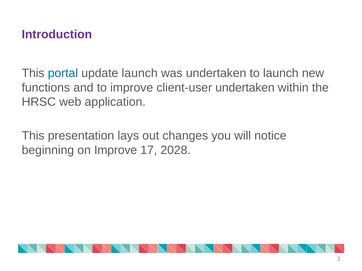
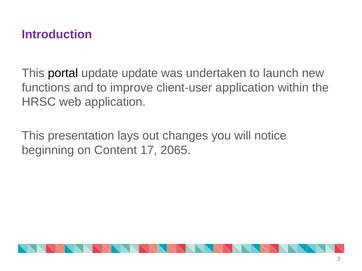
portal colour: blue -> black
update launch: launch -> update
client-user undertaken: undertaken -> application
on Improve: Improve -> Content
2028: 2028 -> 2065
